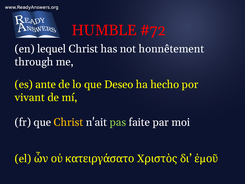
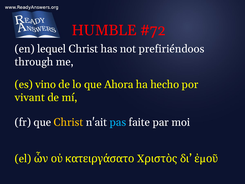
honnêtement: honnêtement -> prefiriéndoos
ante: ante -> vino
Deseo: Deseo -> Ahora
pas colour: light green -> light blue
